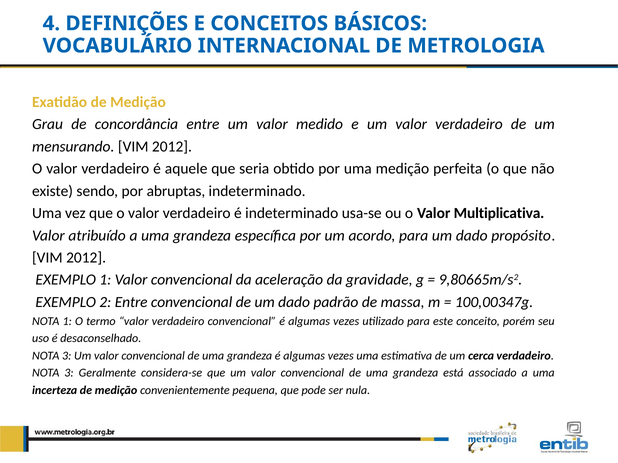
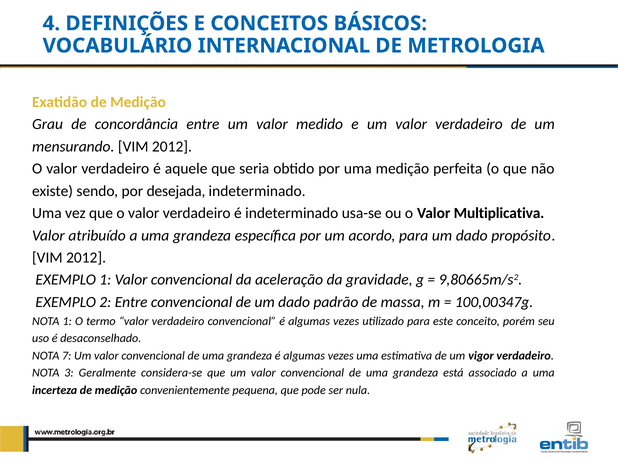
abruptas: abruptas -> desejada
3 at (67, 356): 3 -> 7
cerca: cerca -> vigor
